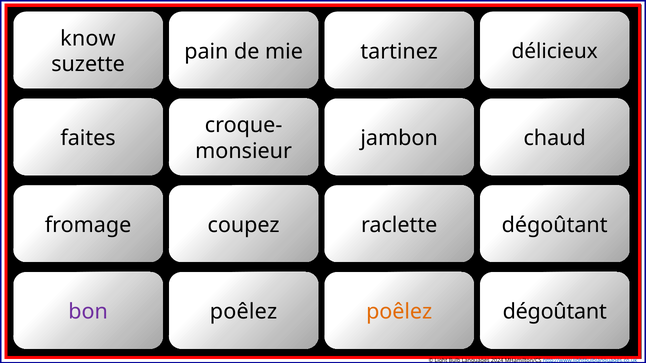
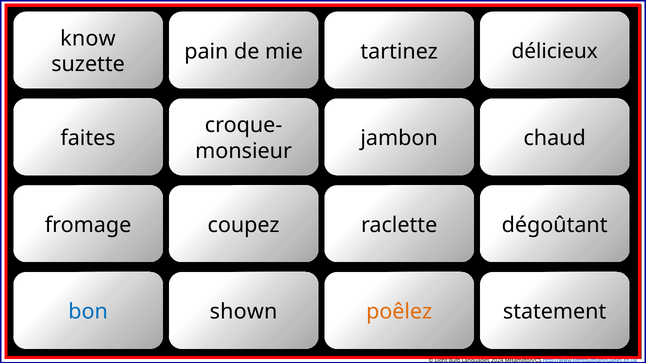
bon colour: purple -> blue
poêlez at (244, 312): poêlez -> shown
dégoûtant at (555, 312): dégoûtant -> statement
